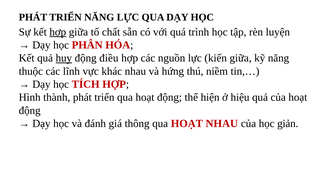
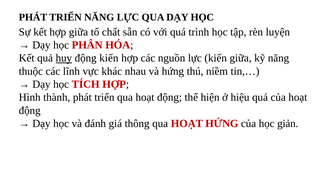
hợp at (58, 32) underline: present -> none
động điều: điều -> kiến
HOẠT NHAU: NHAU -> HỨNG
